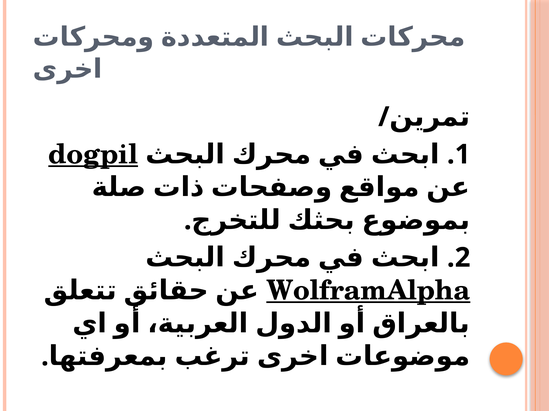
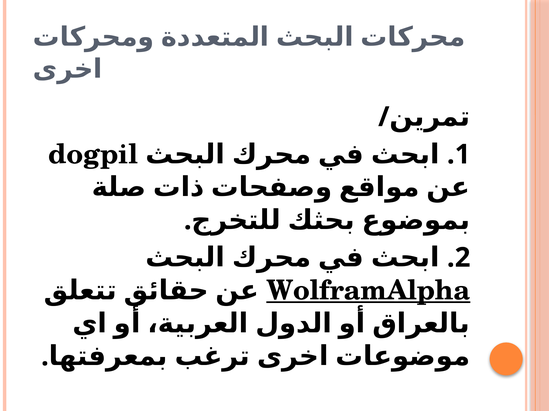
dogpil underline: present -> none
